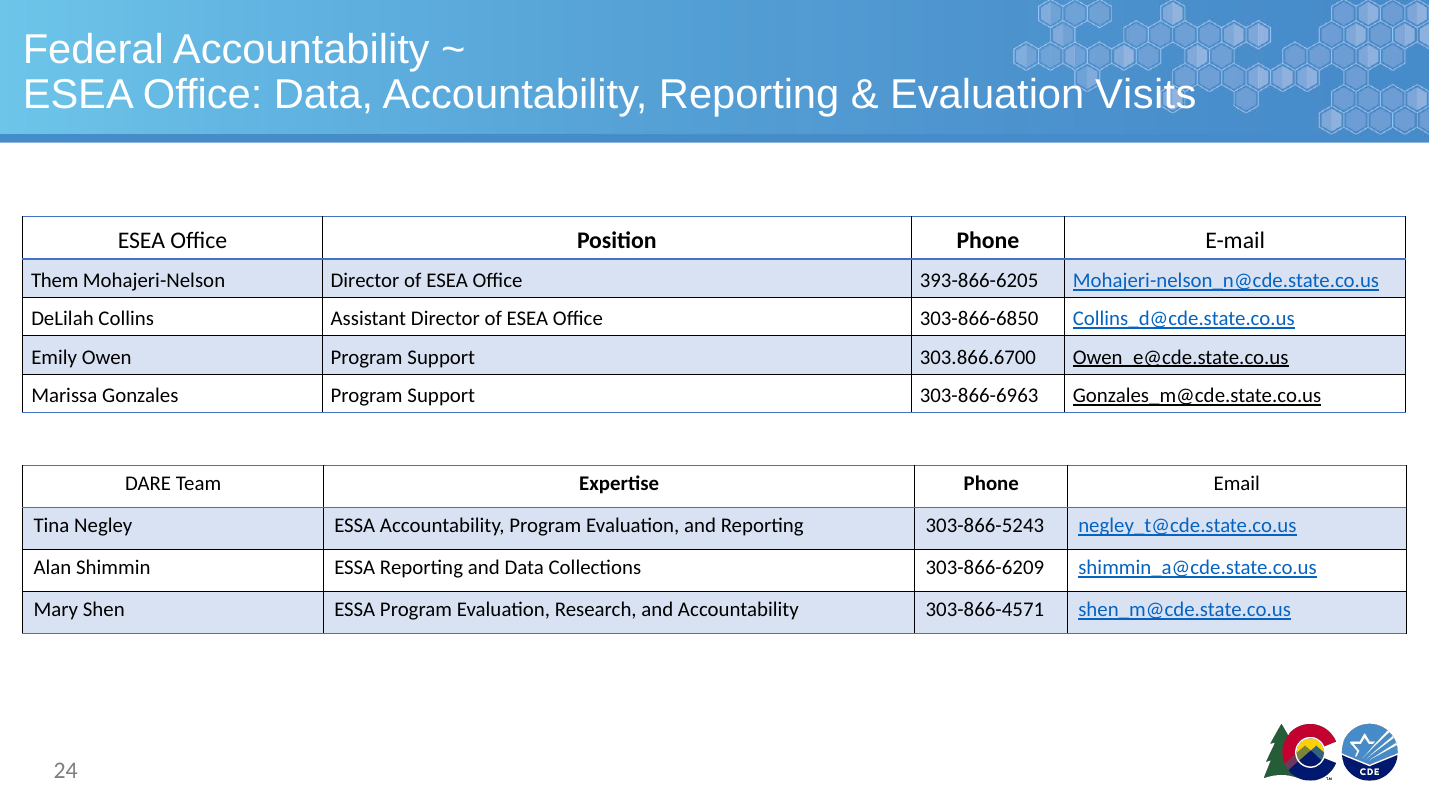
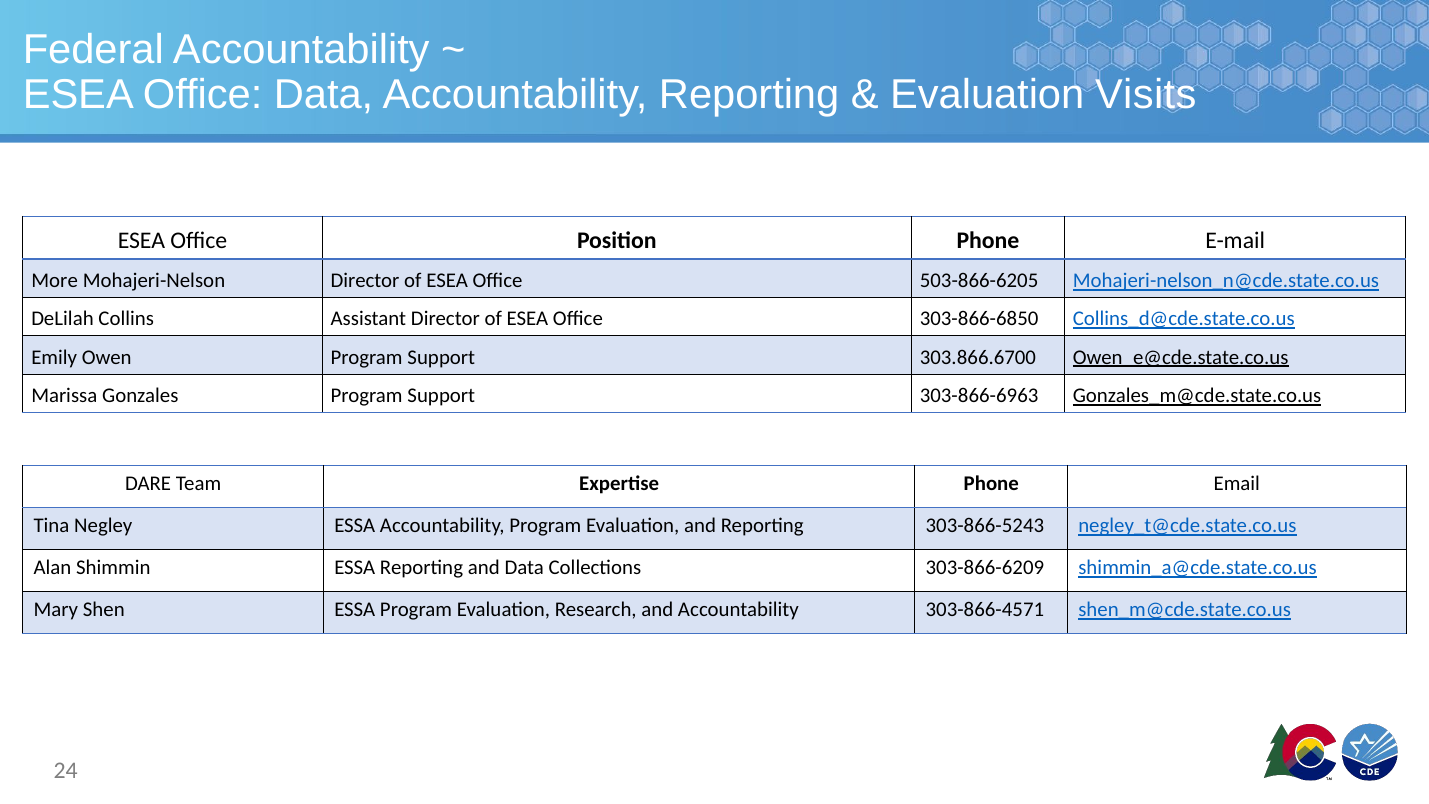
Them: Them -> More
393-866-6205: 393-866-6205 -> 503-866-6205
